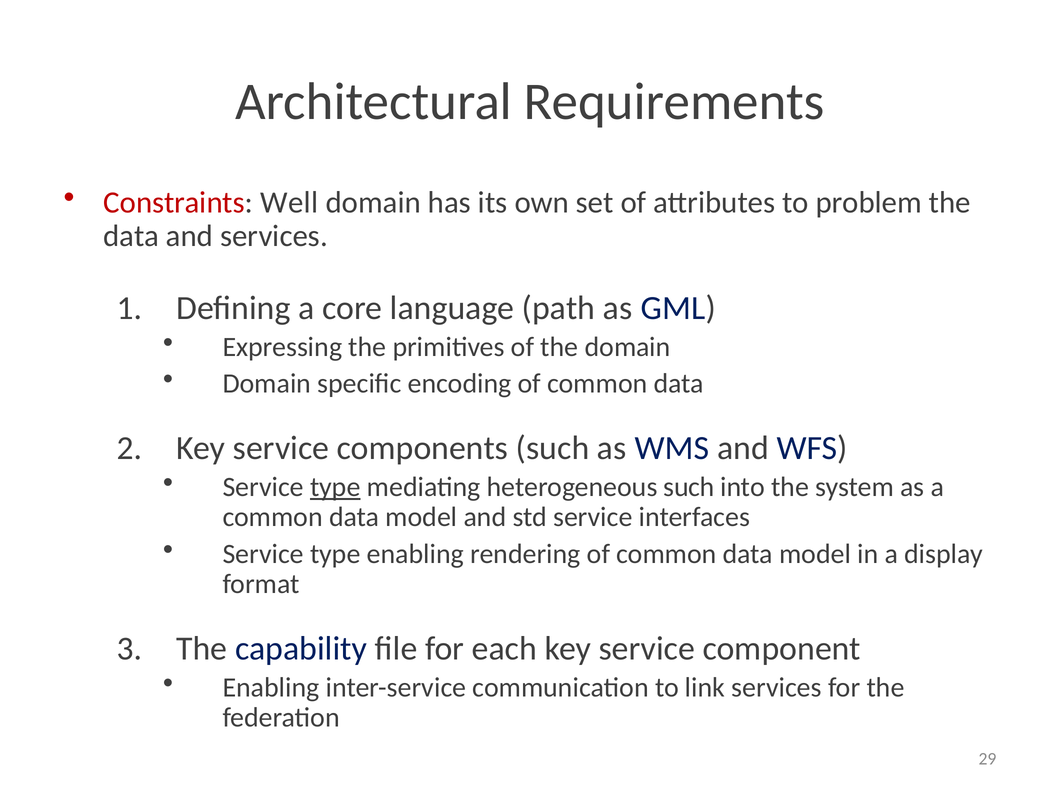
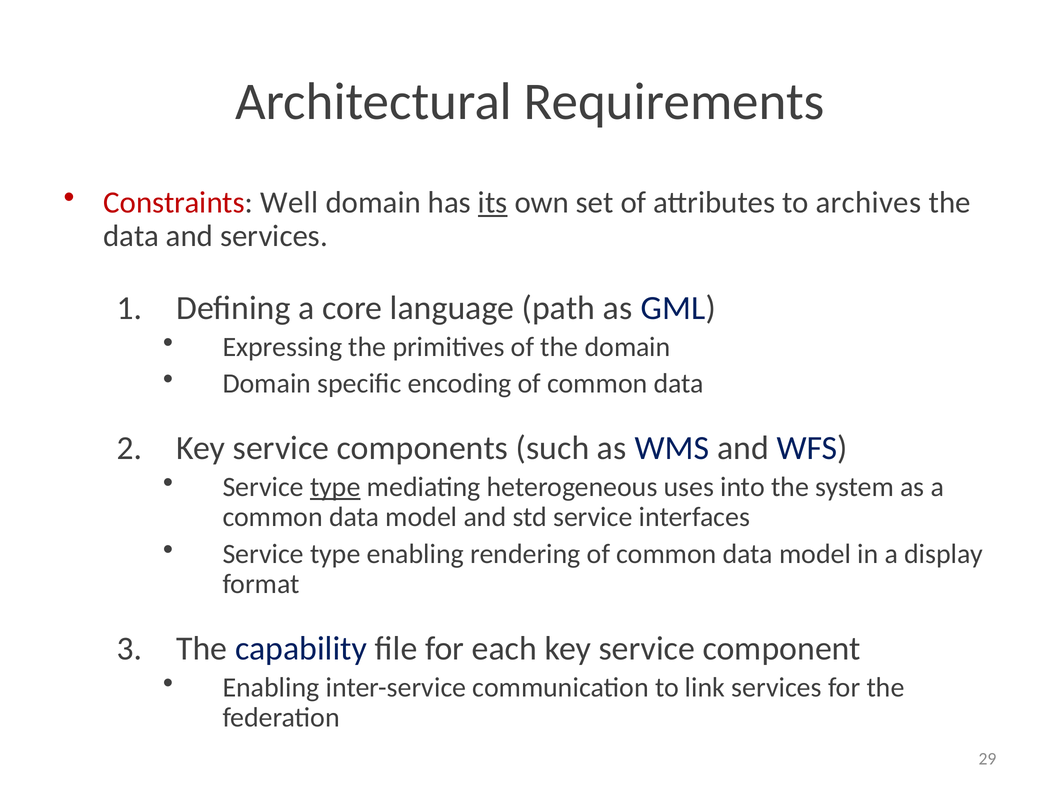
its underline: none -> present
problem: problem -> archives
heterogeneous such: such -> uses
